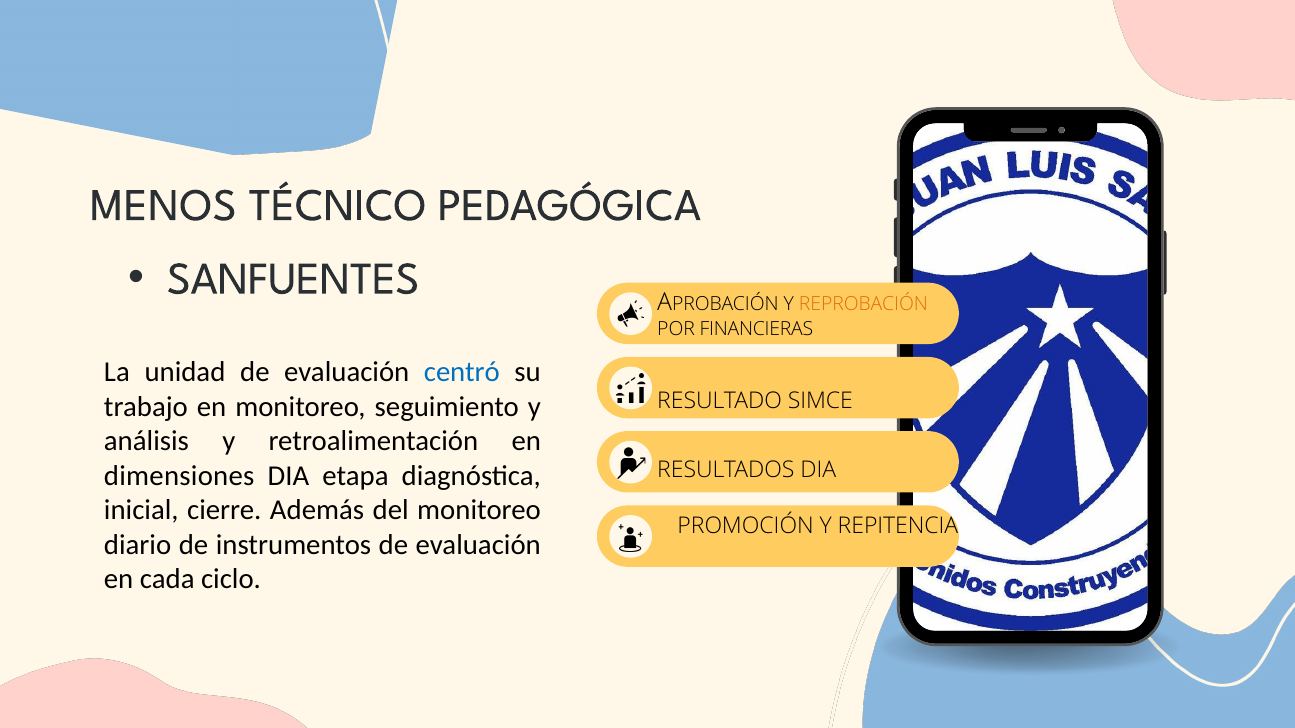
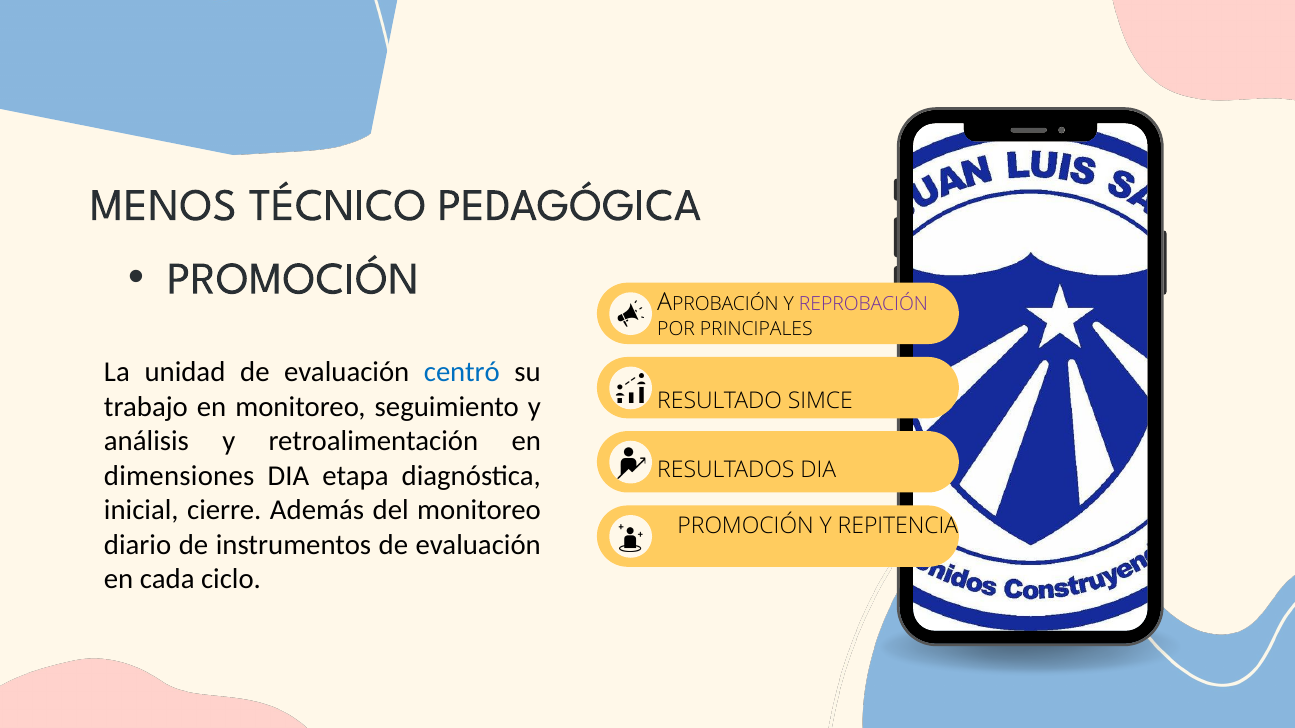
SANFUENTES at (293, 279): SANFUENTES -> PROMOCIÓN
REPROBACIÓN colour: orange -> purple
FINANCIERAS: FINANCIERAS -> PRINCIPALES
